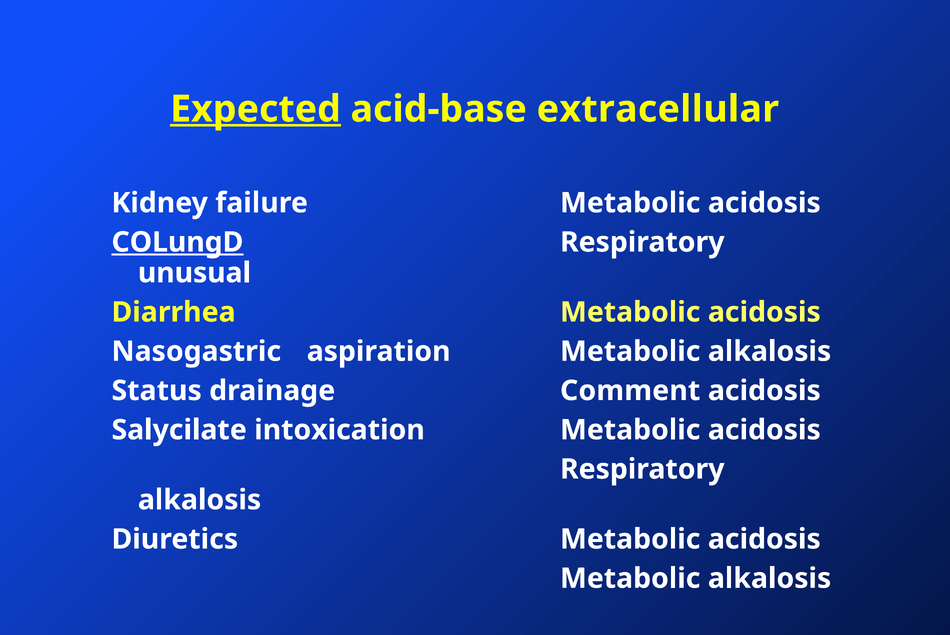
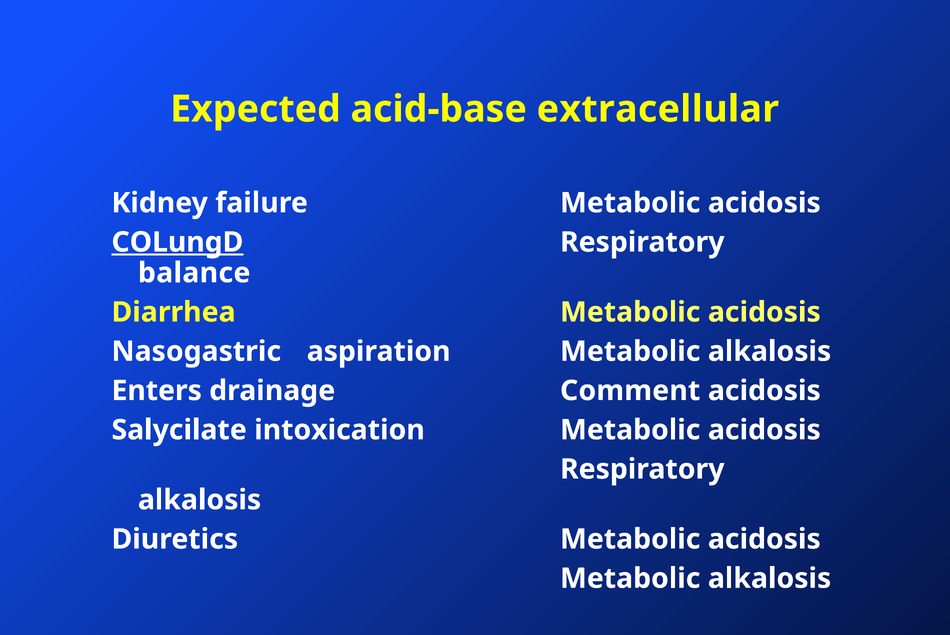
Expected underline: present -> none
unusual: unusual -> balance
Status: Status -> Enters
